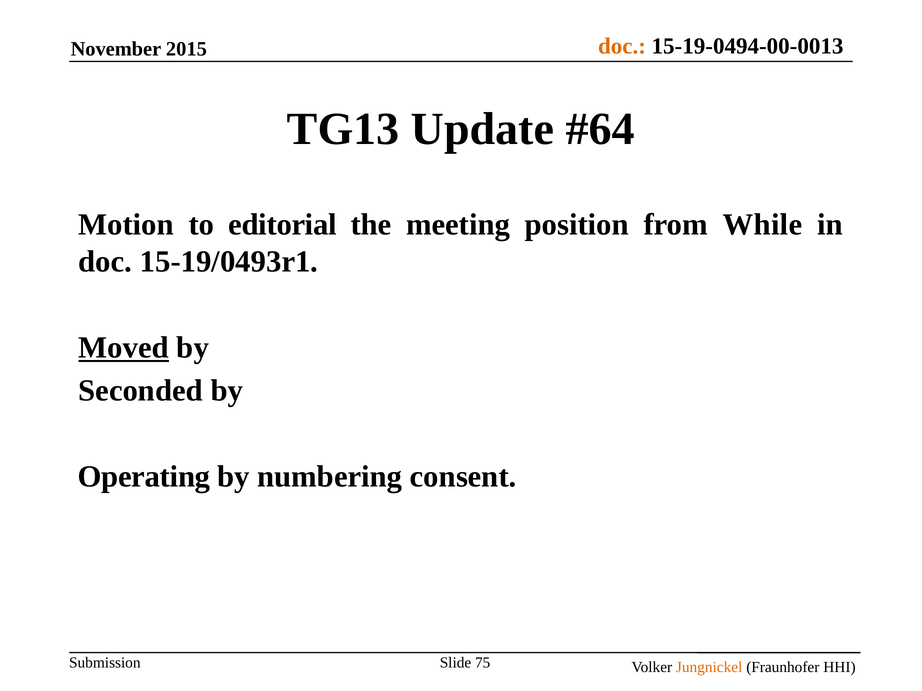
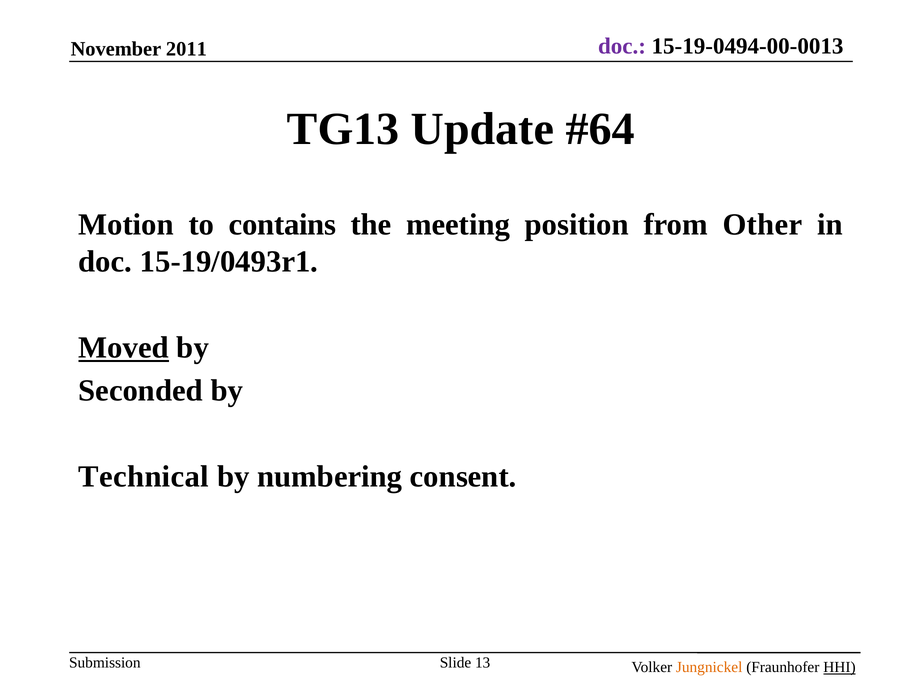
doc at (622, 46) colour: orange -> purple
2015: 2015 -> 2011
editorial: editorial -> contains
While: While -> Other
Operating: Operating -> Technical
75: 75 -> 13
HHI underline: none -> present
